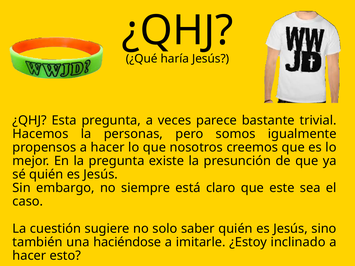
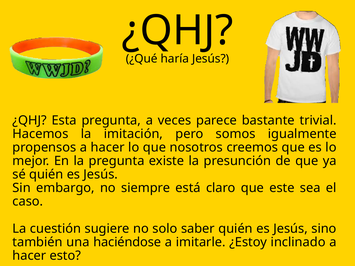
personas: personas -> imitación
